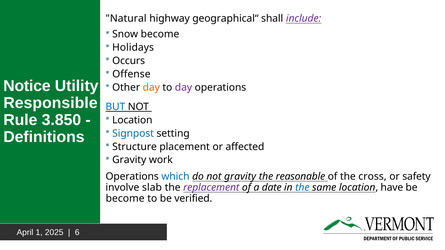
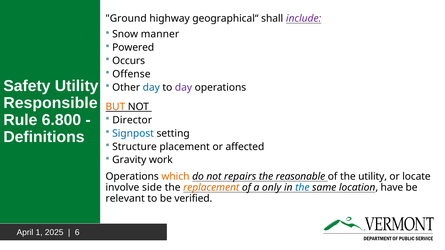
Natural: Natural -> Ground
Snow become: become -> manner
Holidays: Holidays -> Powered
Notice: Notice -> Safety
day at (151, 88) colour: orange -> blue
BUT colour: blue -> orange
3.850: 3.850 -> 6.800
Location at (132, 120): Location -> Director
which colour: blue -> orange
not gravity: gravity -> repairs
the cross: cross -> utility
safety: safety -> locate
slab: slab -> side
replacement colour: purple -> orange
date: date -> only
become at (125, 199): become -> relevant
